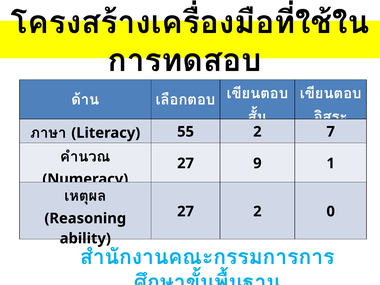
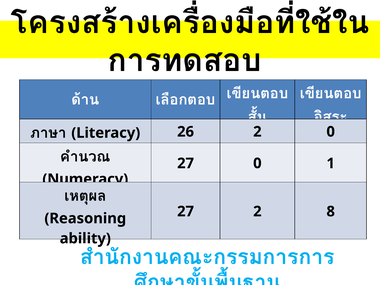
55: 55 -> 26
2 7: 7 -> 0
27 9: 9 -> 0
0: 0 -> 8
